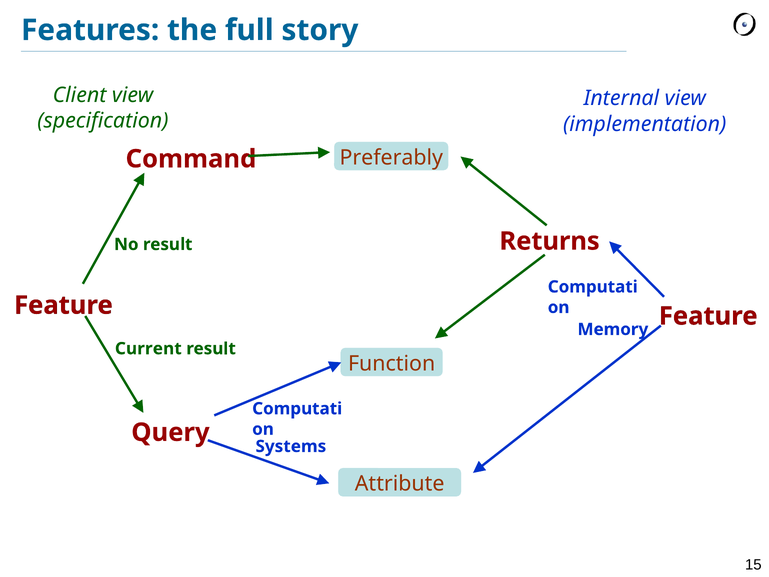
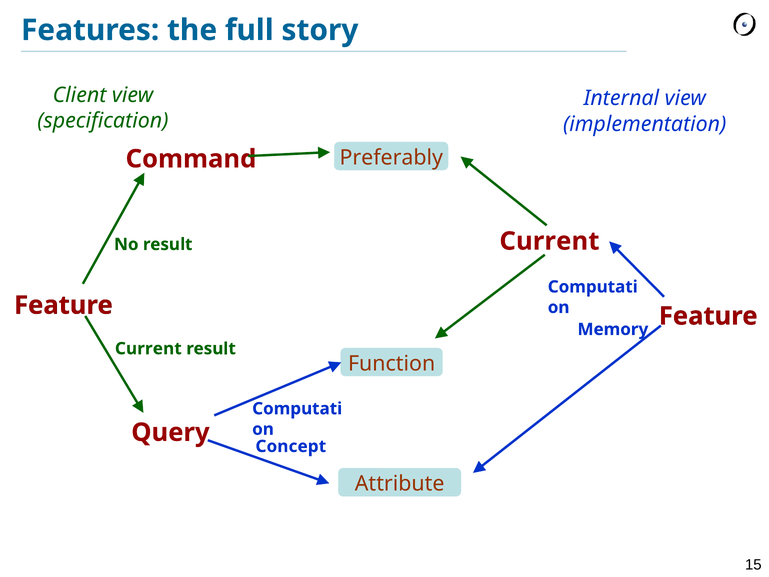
Returns at (550, 241): Returns -> Current
Systems: Systems -> Concept
